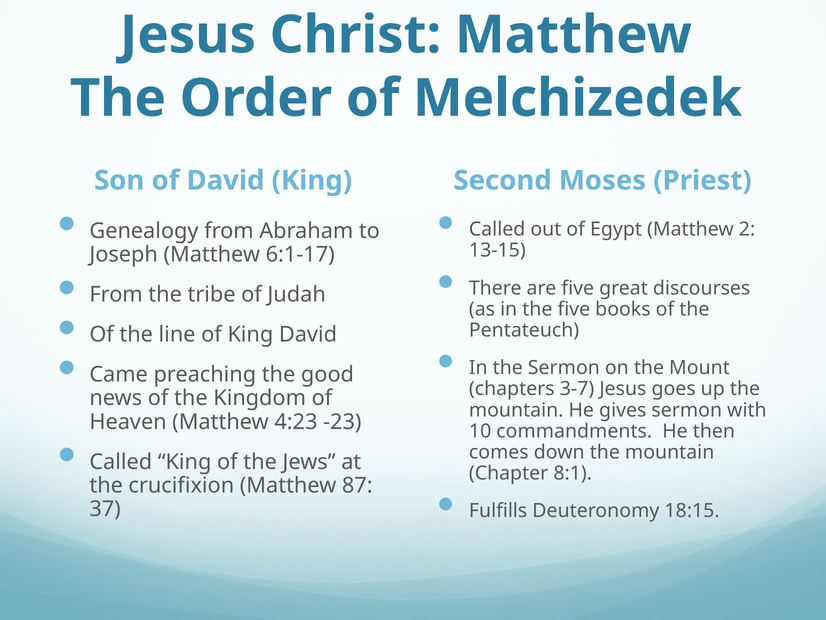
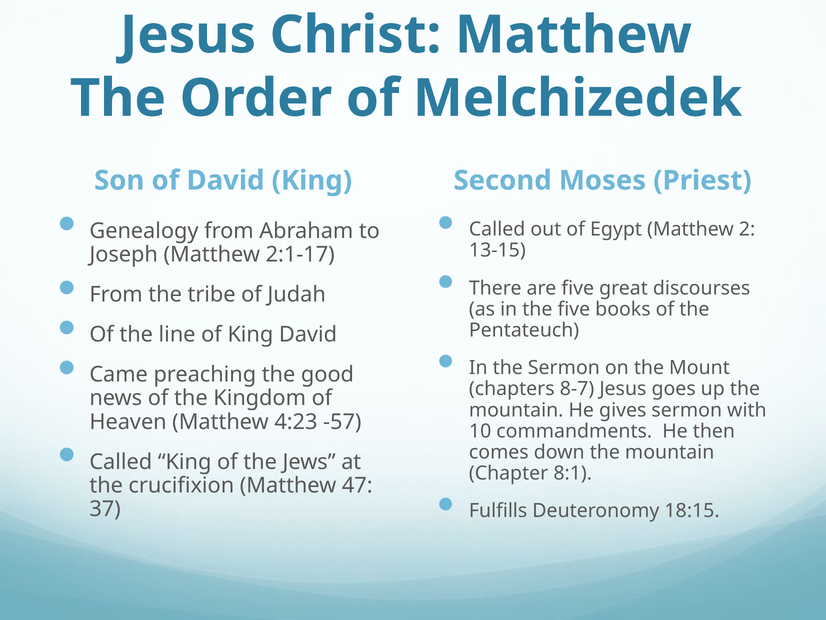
6:1-17: 6:1-17 -> 2:1-17
3-7: 3-7 -> 8-7
-23: -23 -> -57
87: 87 -> 47
